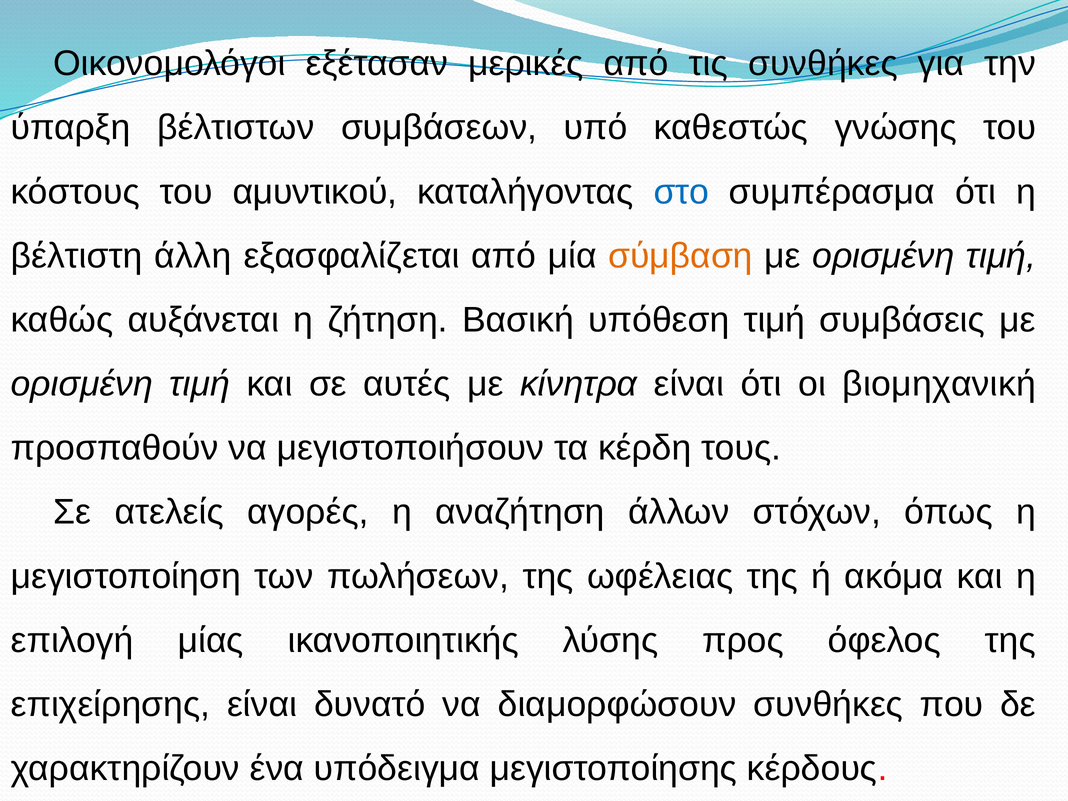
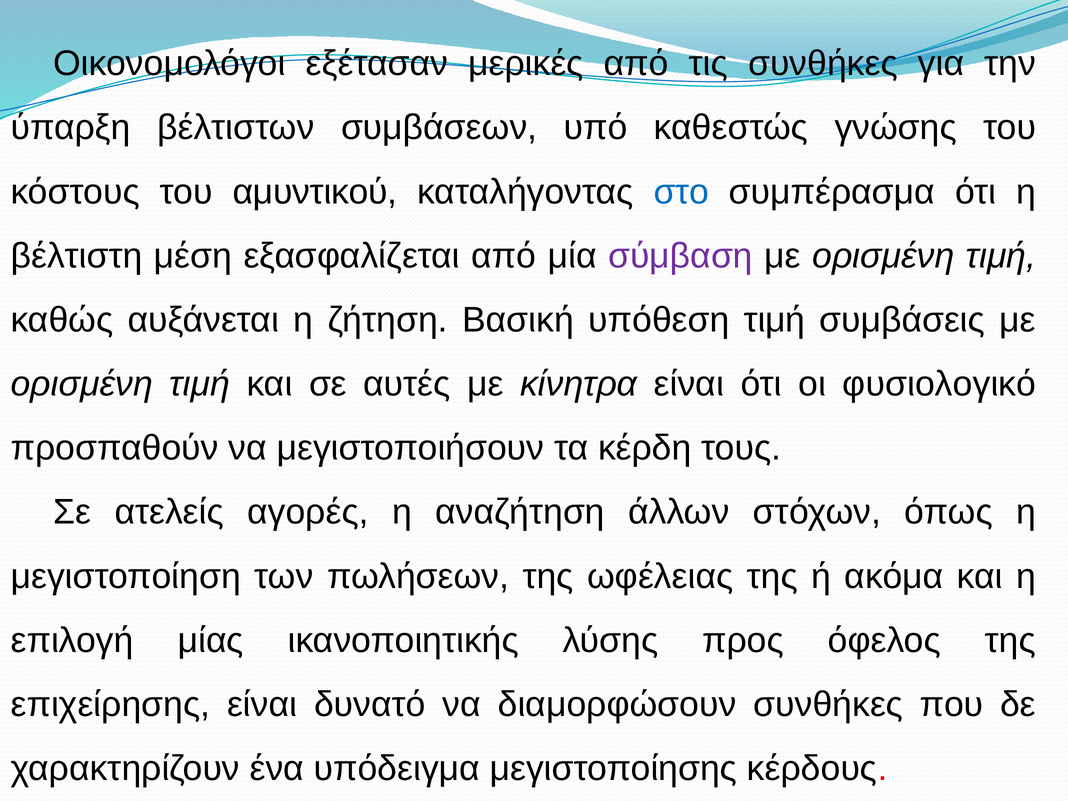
άλλη: άλλη -> μέση
σύμβαση colour: orange -> purple
βιομηχανική: βιομηχανική -> φυσιολογικό
